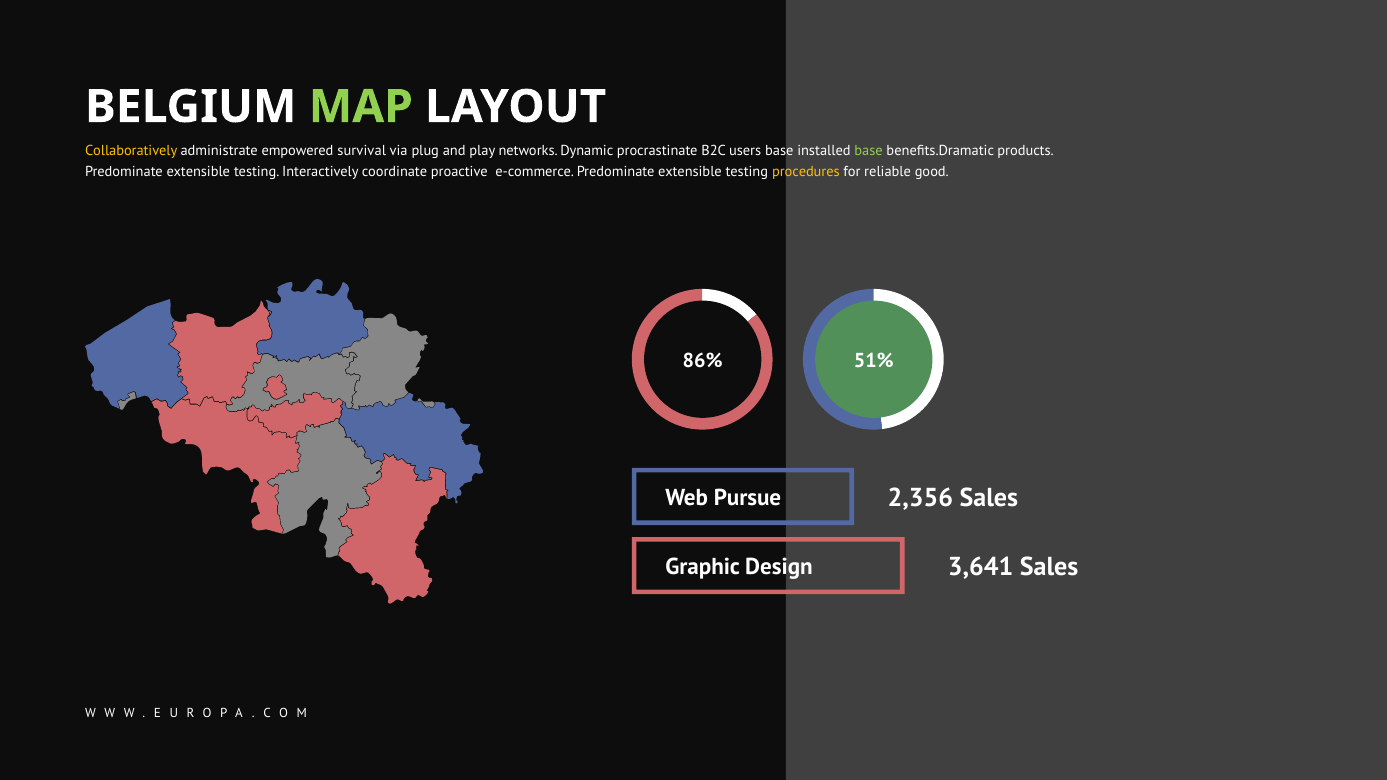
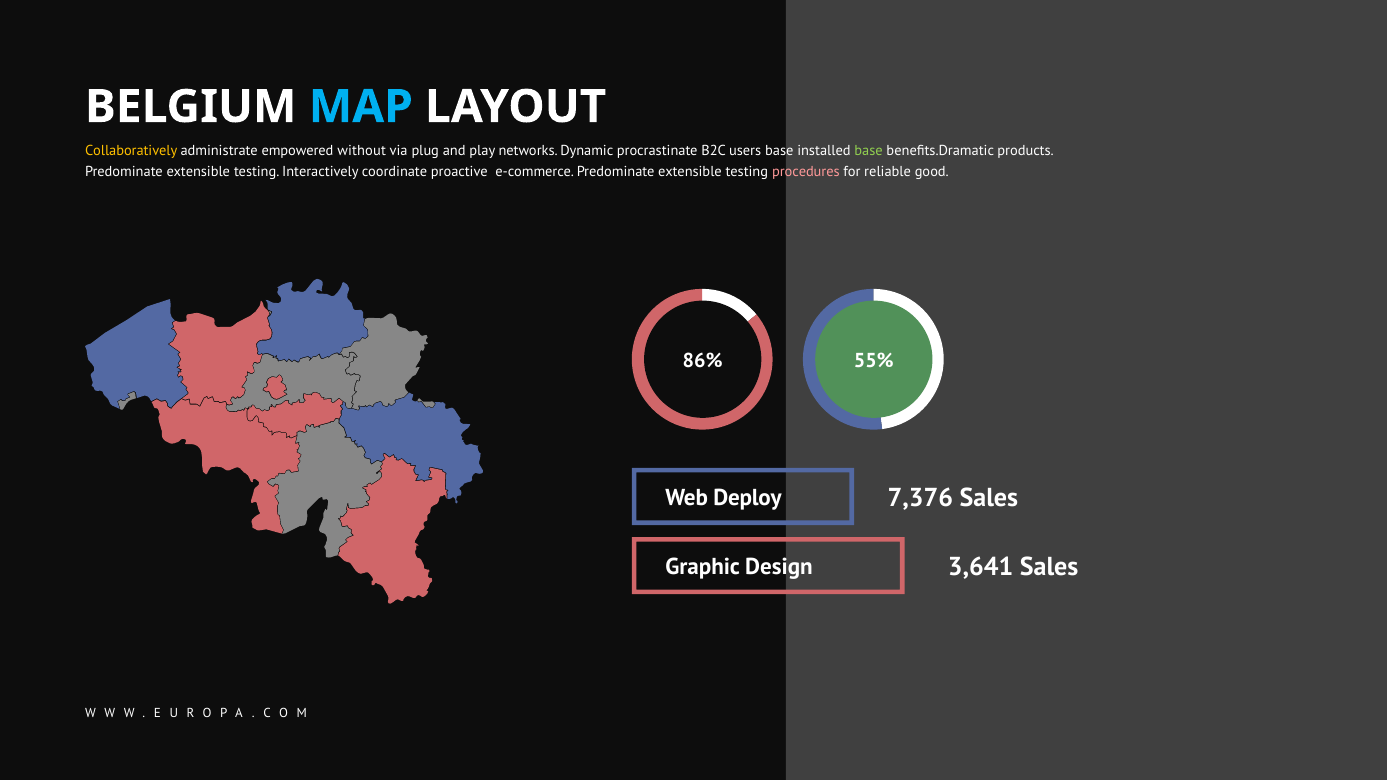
MAP colour: light green -> light blue
survival: survival -> without
procedures colour: yellow -> pink
51%: 51% -> 55%
2,356: 2,356 -> 7,376
Pursue: Pursue -> Deploy
